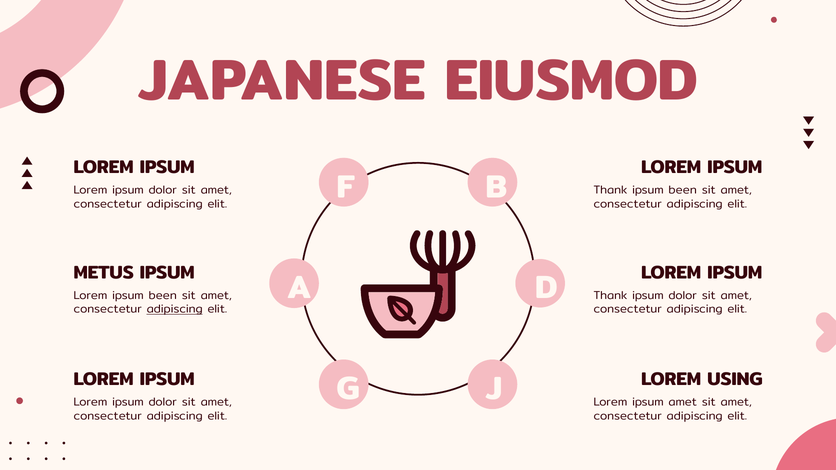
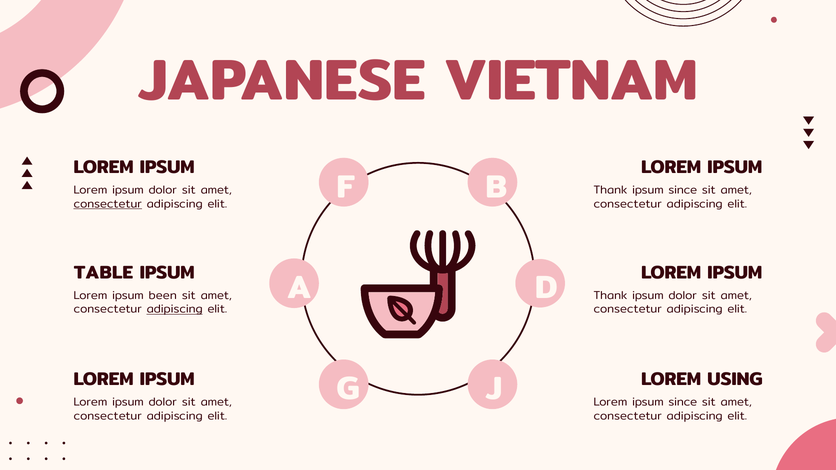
EIUSMOD: EIUSMOD -> VIETNAM
been at (683, 190): been -> since
consectetur at (108, 204) underline: none -> present
METUS: METUS -> TABLE
Lorem ipsum amet: amet -> since
